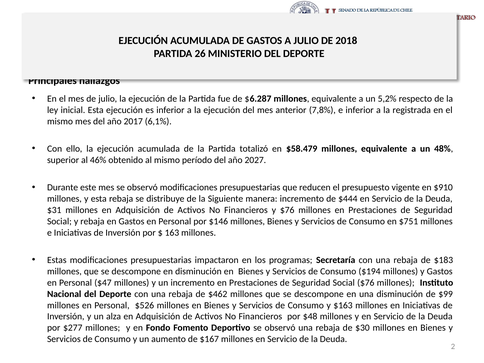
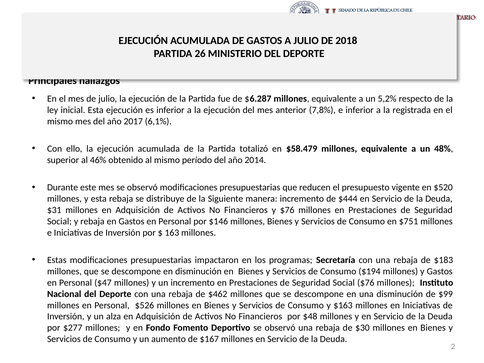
2027: 2027 -> 2014
$910: $910 -> $520
